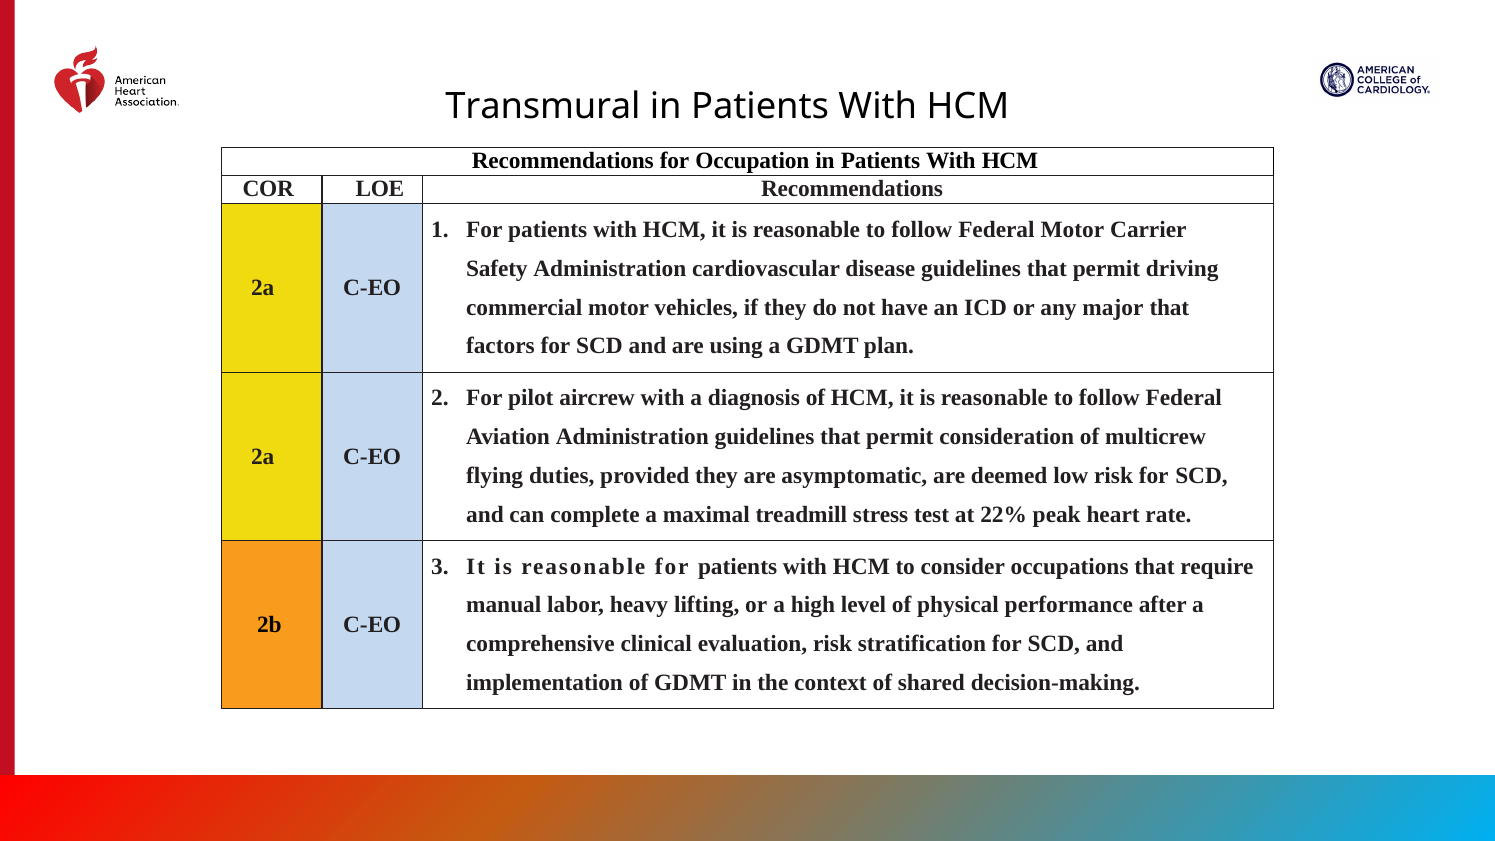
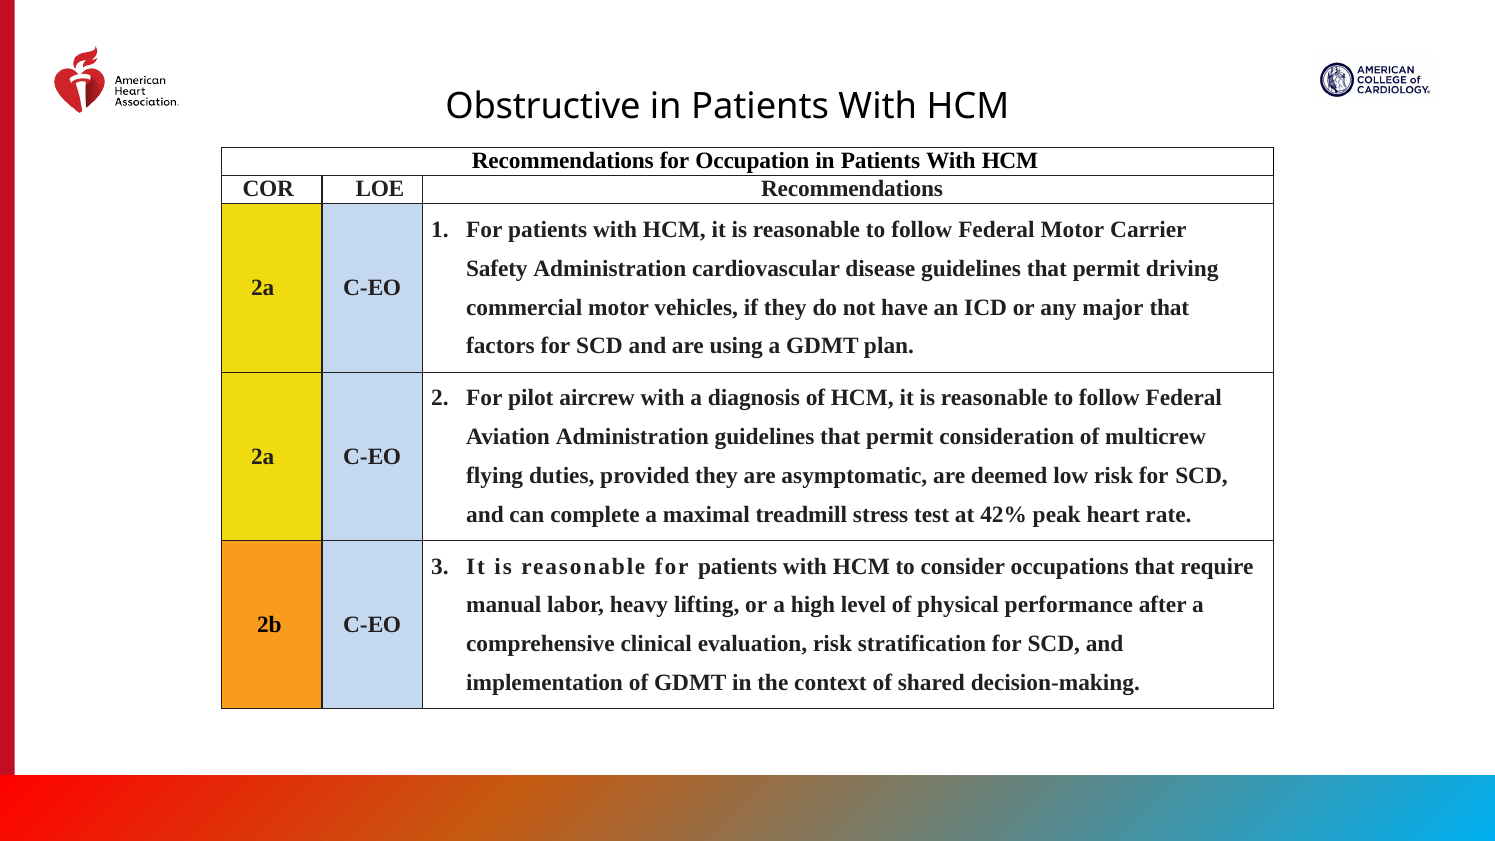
Transmural: Transmural -> Obstructive
22%: 22% -> 42%
